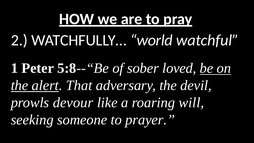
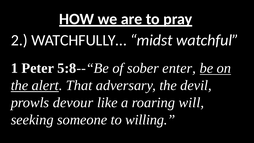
world: world -> midst
loved: loved -> enter
prayer: prayer -> willing
